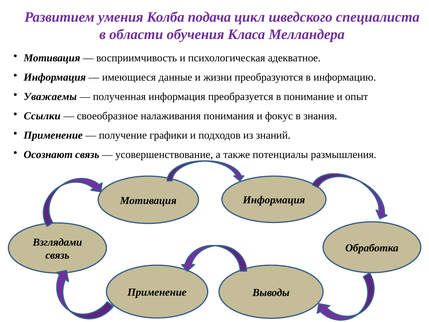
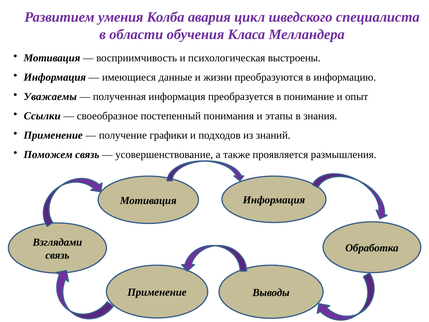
подача: подача -> авария
адекватное: адекватное -> выстроены
налаживания: налаживания -> постепенный
фокус: фокус -> этапы
Осознают: Осознают -> Поможем
потенциалы: потенциалы -> проявляется
